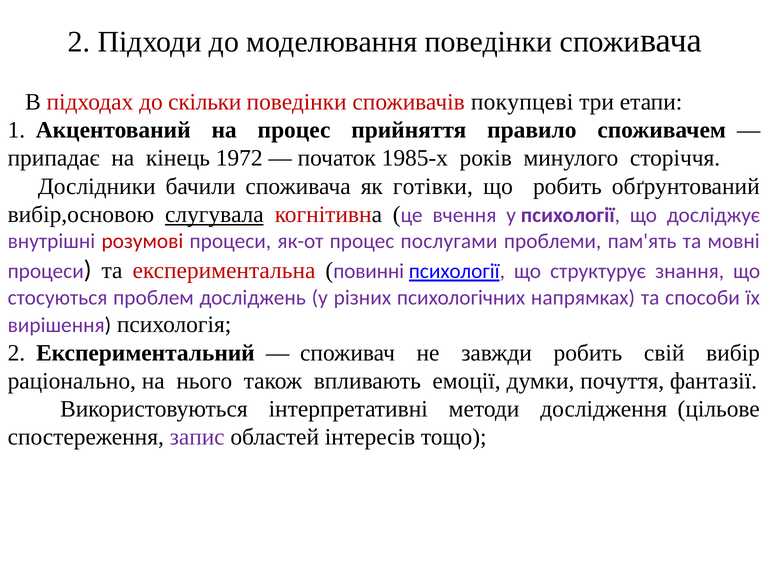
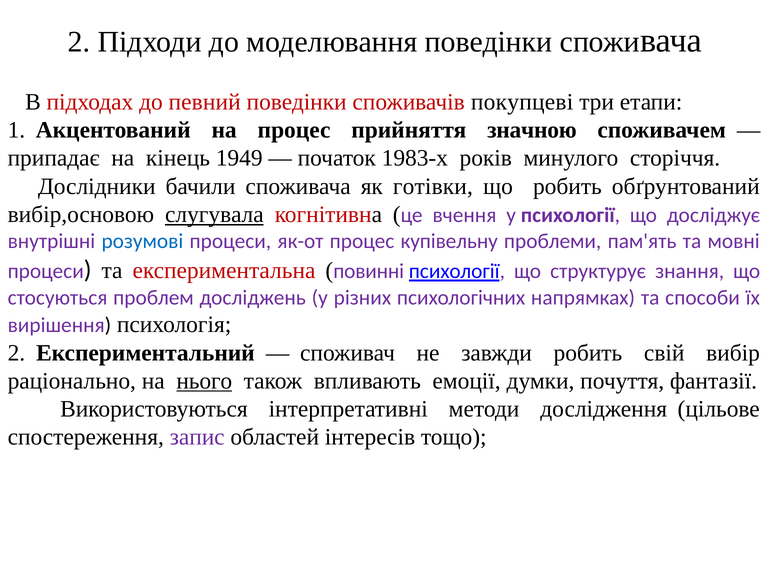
скільки: скільки -> певний
правило: правило -> значною
1972: 1972 -> 1949
1985-х: 1985-х -> 1983-х
розумові colour: red -> blue
послугами: послугами -> купівельну
нього underline: none -> present
